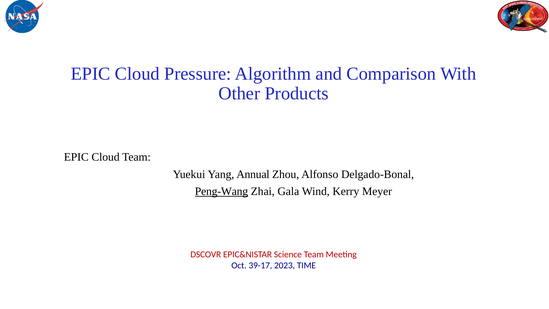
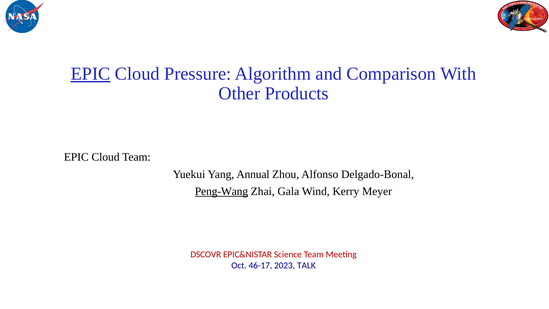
EPIC at (90, 74) underline: none -> present
39-17: 39-17 -> 46-17
TIME: TIME -> TALK
